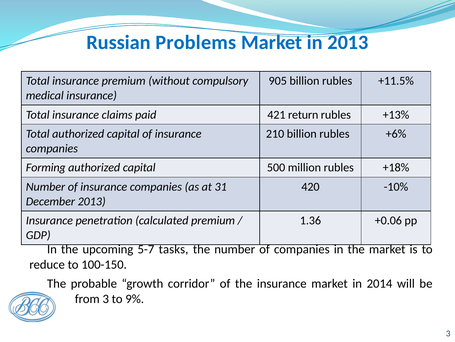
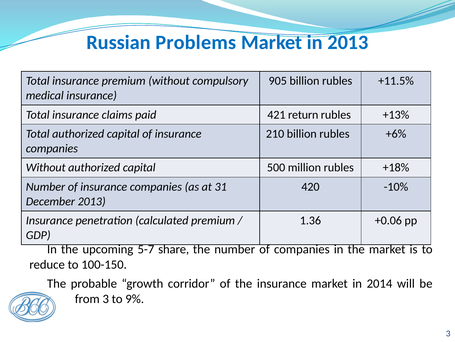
Forming at (46, 167): Forming -> Without
tasks: tasks -> share
